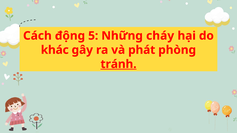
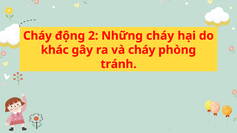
Cách at (37, 36): Cách -> Cháy
5: 5 -> 2
và phát: phát -> cháy
tránh underline: present -> none
